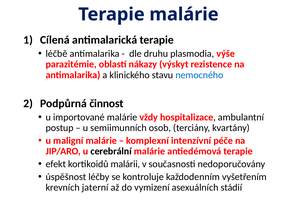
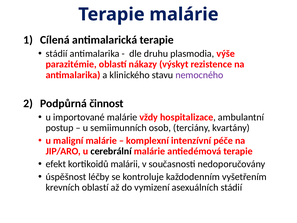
léčbě at (57, 54): léčbě -> stádií
nemocného colour: blue -> purple
krevních jaterní: jaterní -> oblastí
